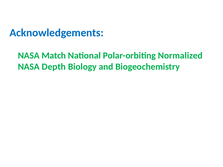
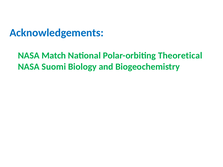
Normalized: Normalized -> Theoretical
Depth: Depth -> Suomi
